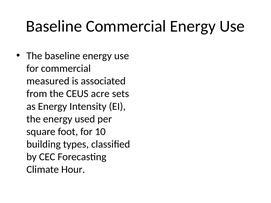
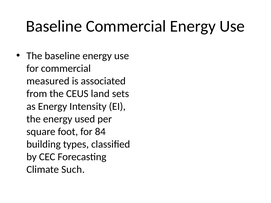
acre: acre -> land
10: 10 -> 84
Hour: Hour -> Such
